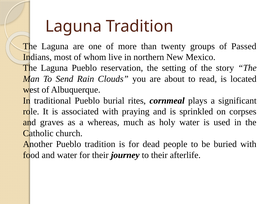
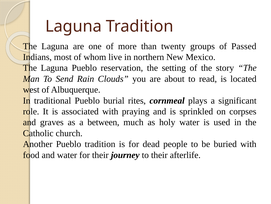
whereas: whereas -> between
